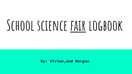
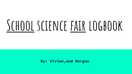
School underline: none -> present
